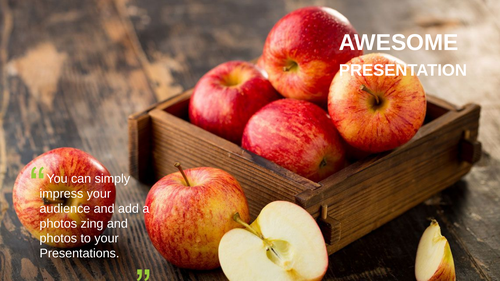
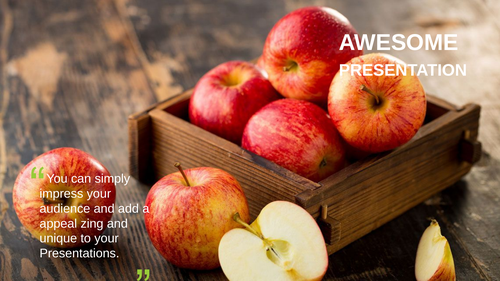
photos at (58, 224): photos -> appeal
photos at (58, 239): photos -> unique
